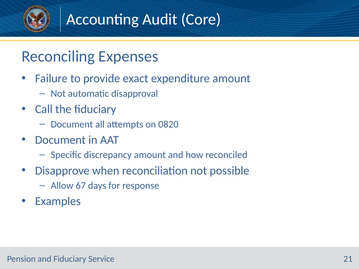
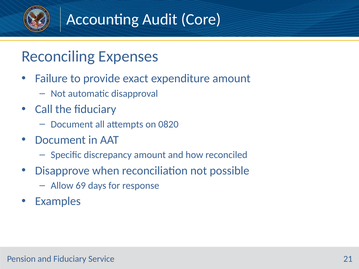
67: 67 -> 69
